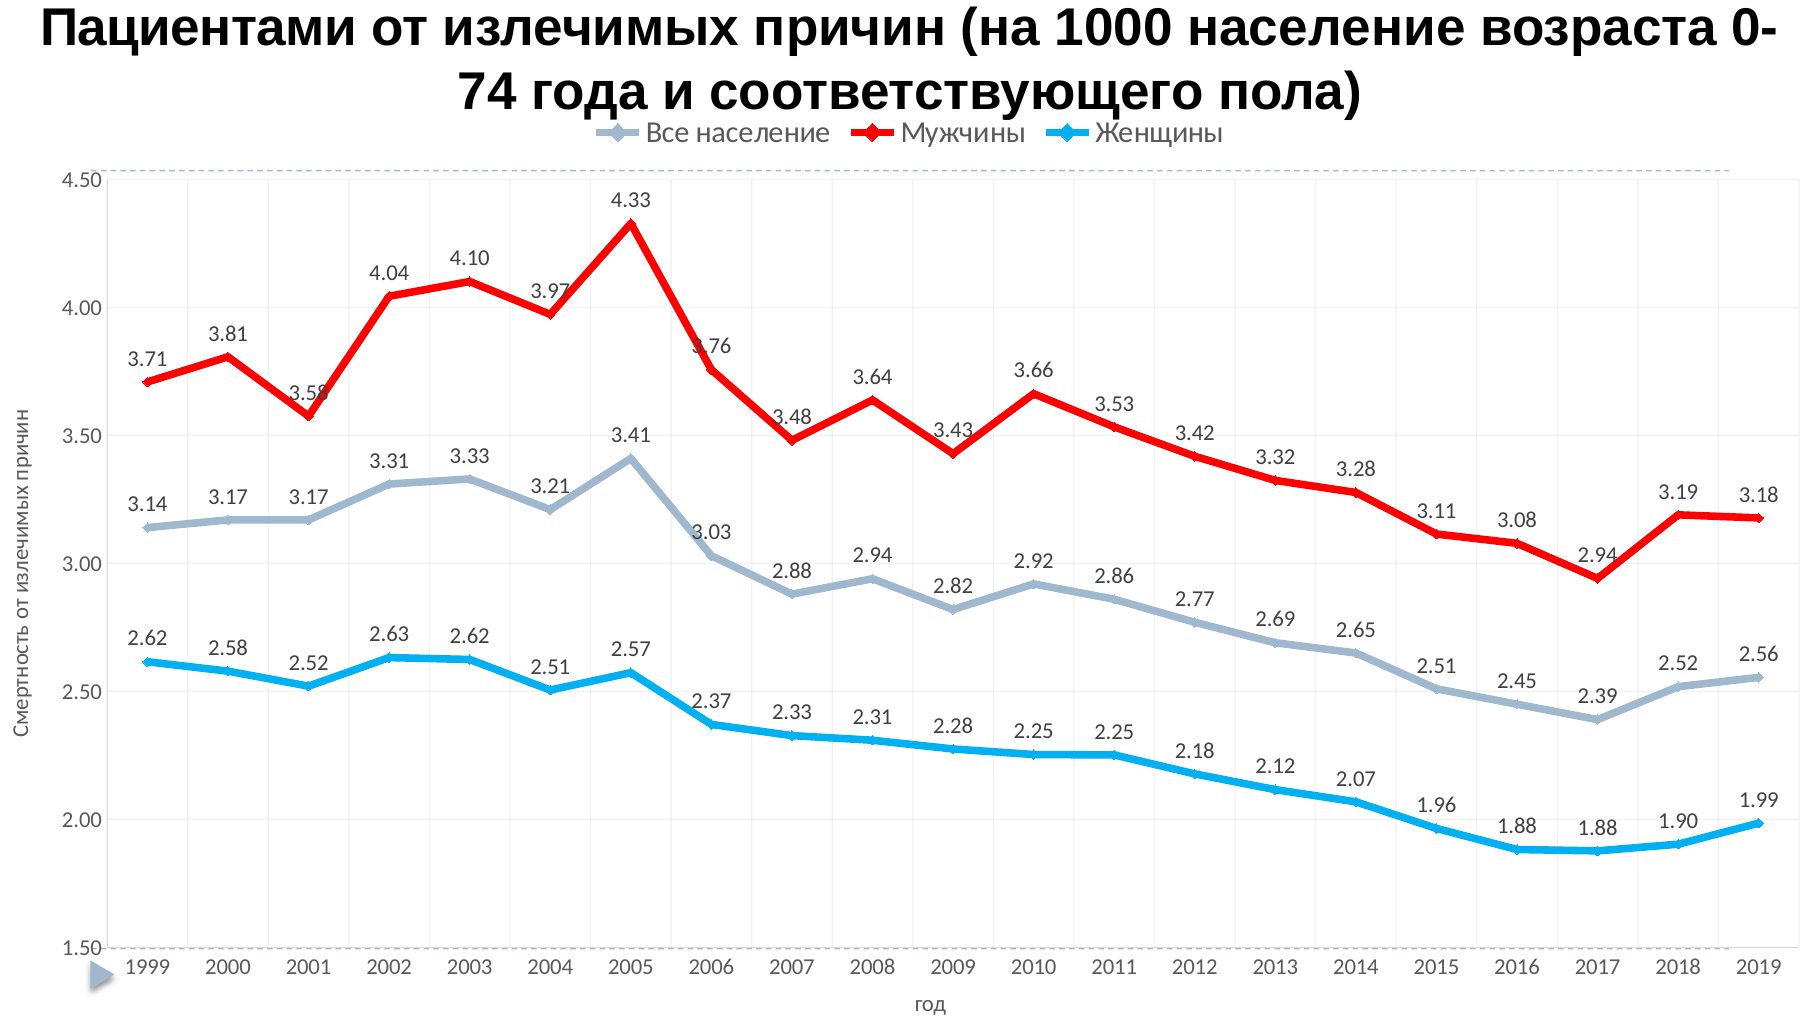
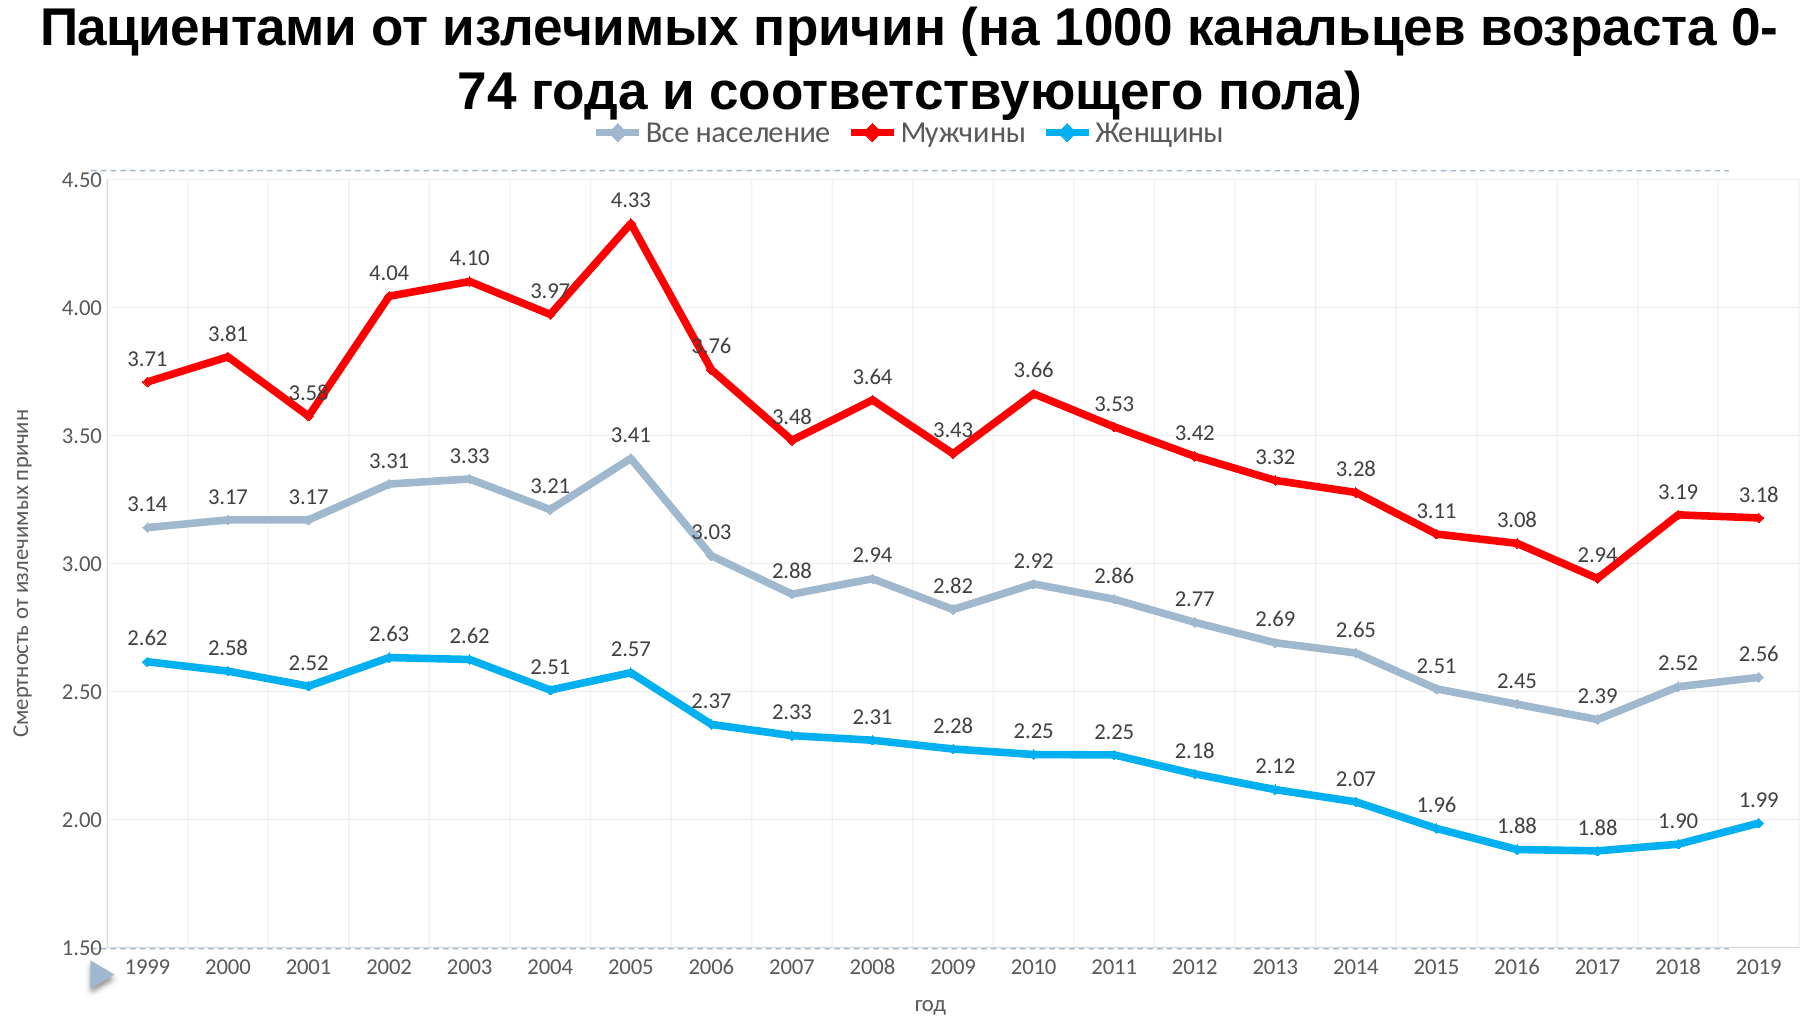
1000 население: население -> канальцев
